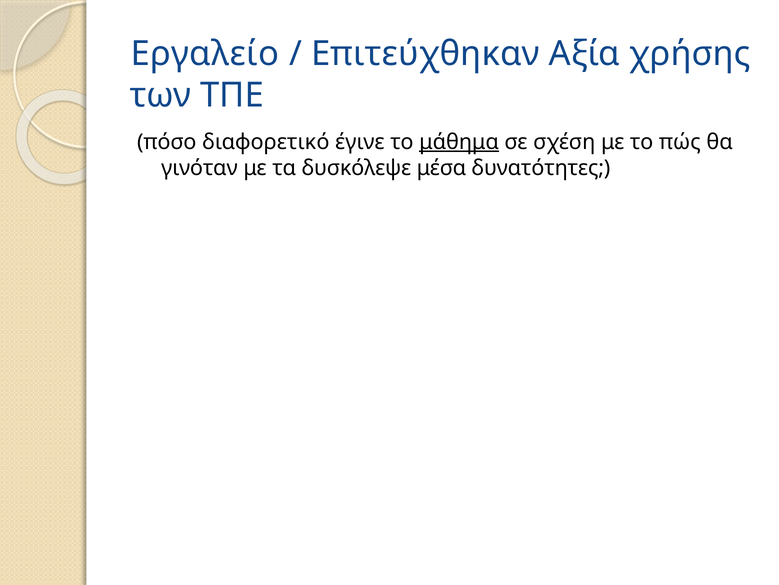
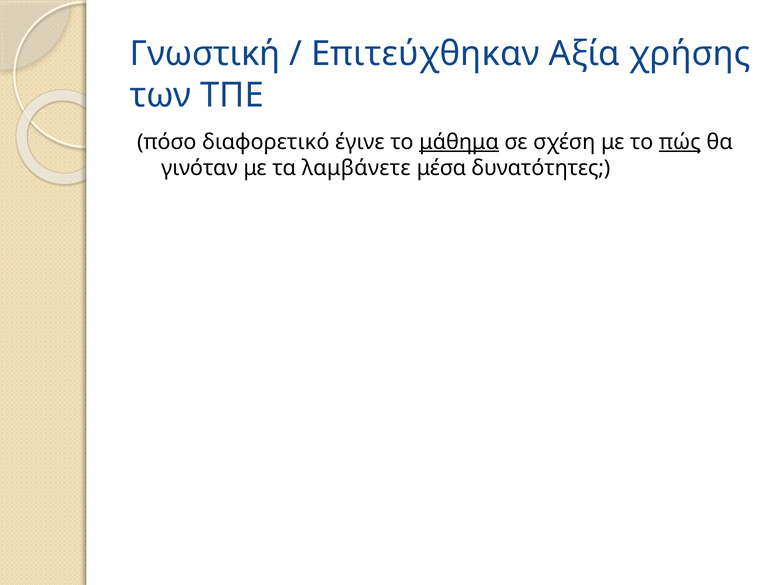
Εργαλείο: Εργαλείο -> Γνωστική
πώς underline: none -> present
δυσκόλεψε: δυσκόλεψε -> λαμβάνετε
